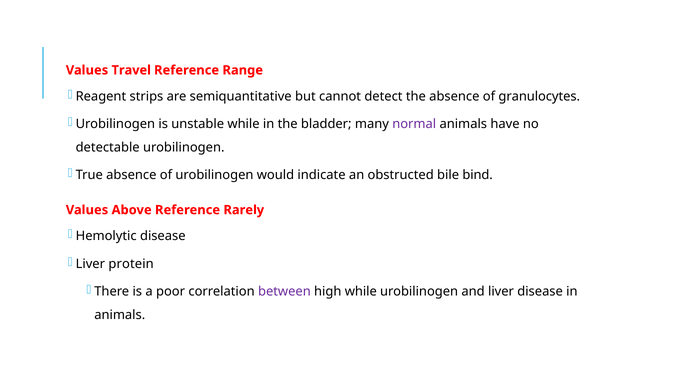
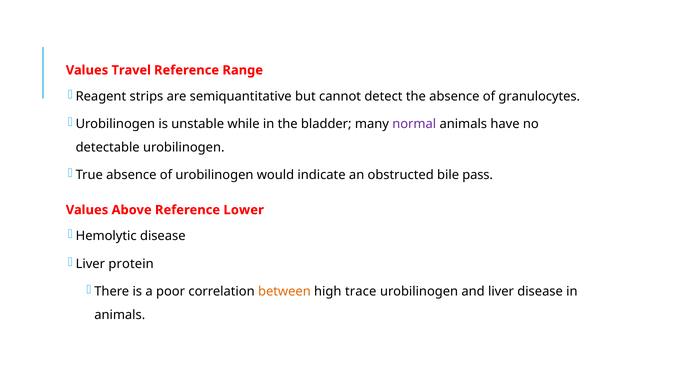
bind: bind -> pass
Rarely: Rarely -> Lower
between colour: purple -> orange
high while: while -> trace
